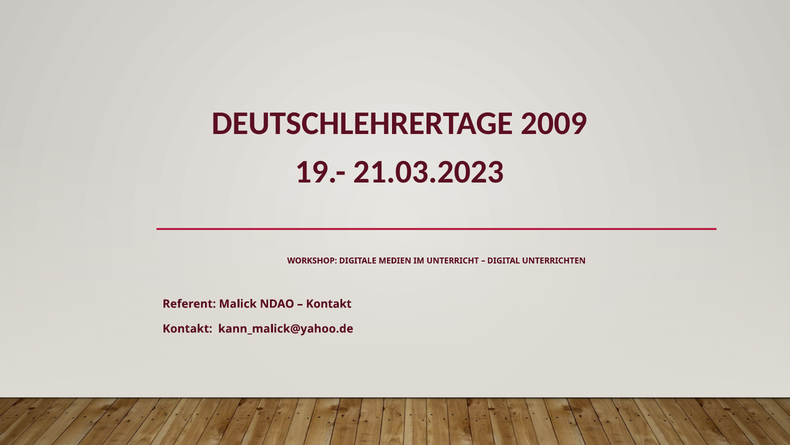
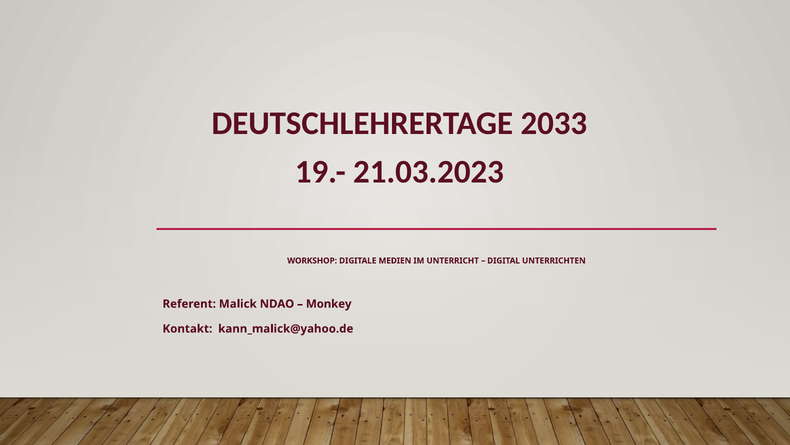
2009: 2009 -> 2033
Kontakt at (329, 304): Kontakt -> Monkey
